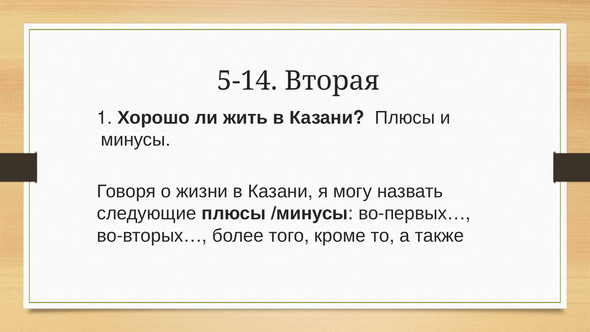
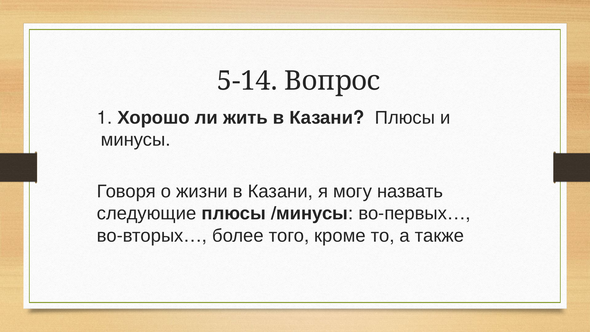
Вторая: Вторая -> Вопрос
